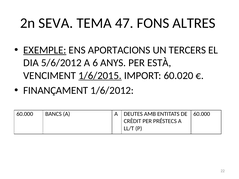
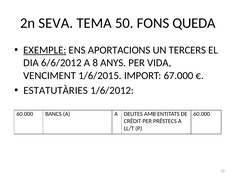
47: 47 -> 50
ALTRES: ALTRES -> QUEDA
5/6/2012: 5/6/2012 -> 6/6/2012
6: 6 -> 8
ESTÀ: ESTÀ -> VIDA
1/6/2015 underline: present -> none
60.020: 60.020 -> 67.000
FINANÇAMENT: FINANÇAMENT -> ESTATUTÀRIES
